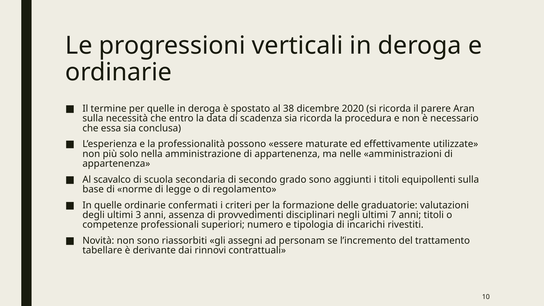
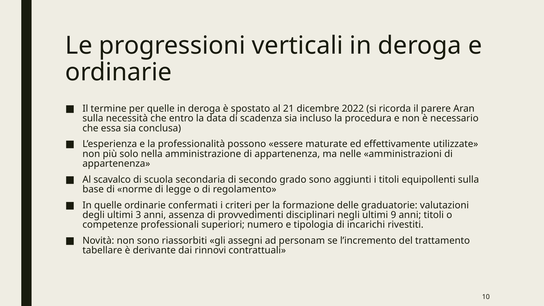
38: 38 -> 21
2020: 2020 -> 2022
sia ricorda: ricorda -> incluso
7: 7 -> 9
